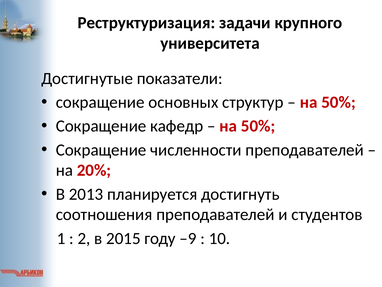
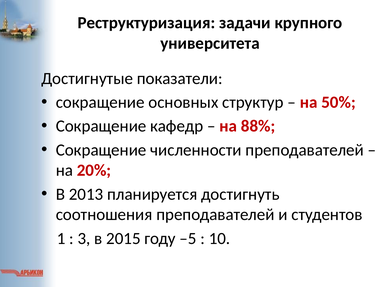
50% at (258, 126): 50% -> 88%
2: 2 -> 3
–9: –9 -> –5
